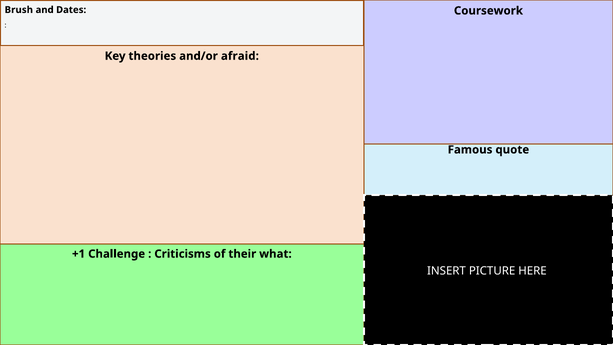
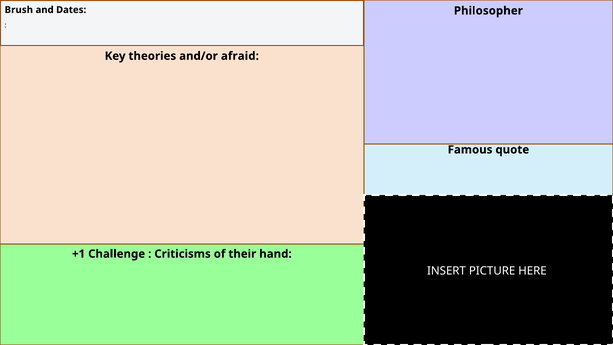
Coursework: Coursework -> Philosopher
what: what -> hand
